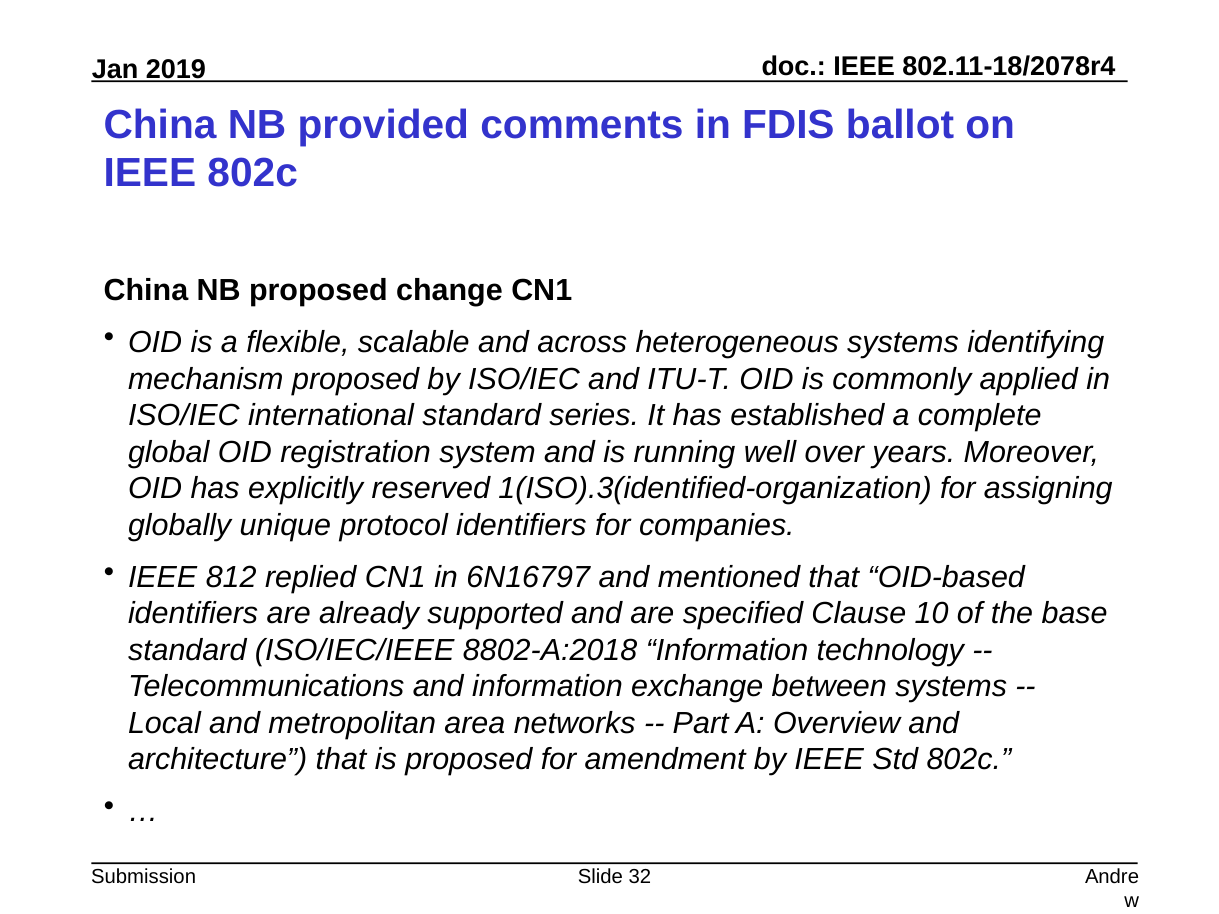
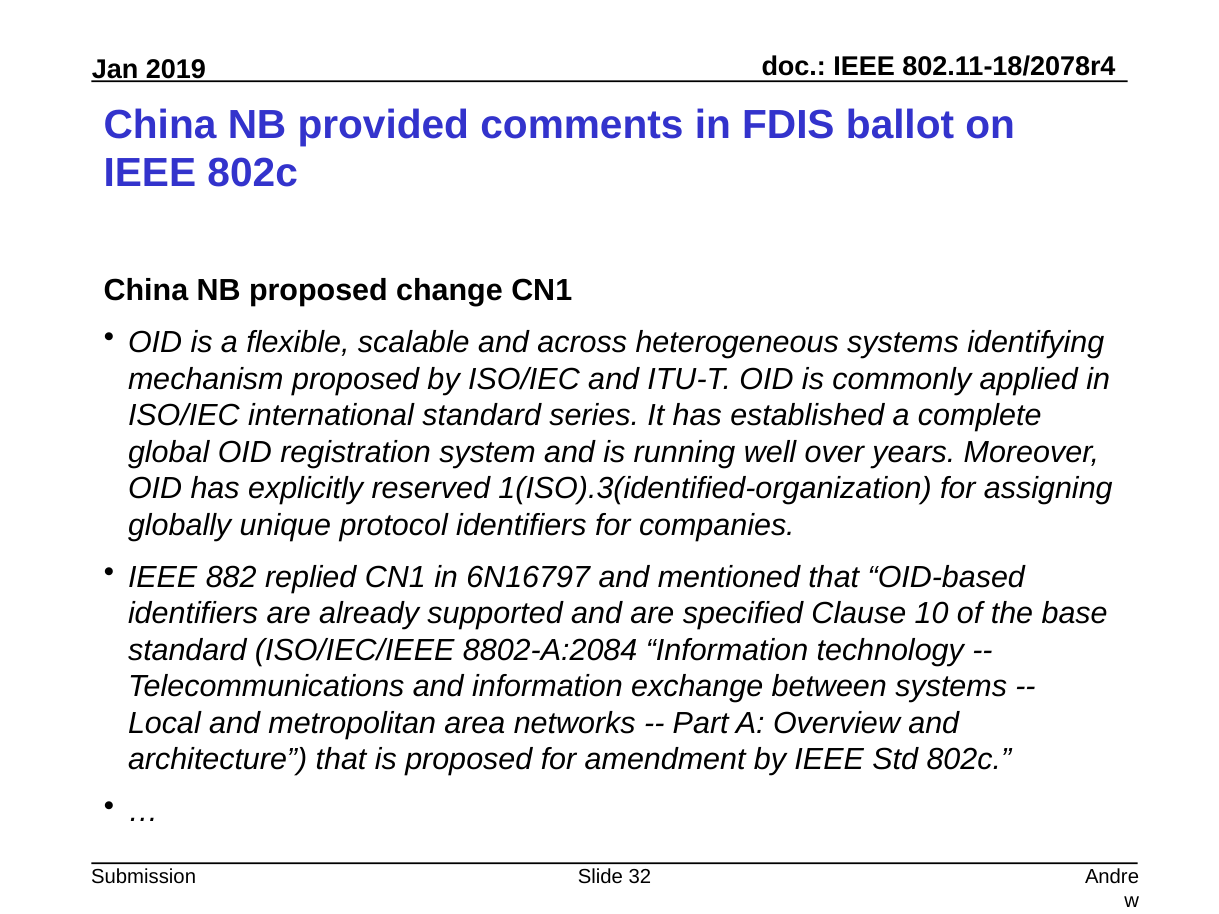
812: 812 -> 882
8802-A:2018: 8802-A:2018 -> 8802-A:2084
